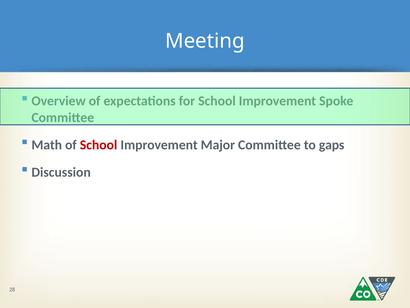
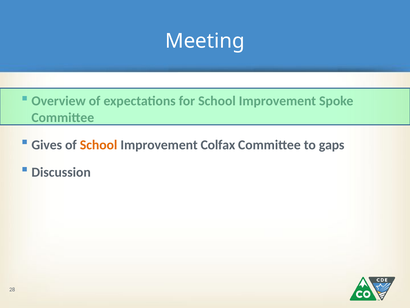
Math: Math -> Gives
School at (99, 145) colour: red -> orange
Major: Major -> Colfax
